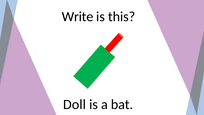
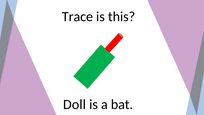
Write: Write -> Trace
